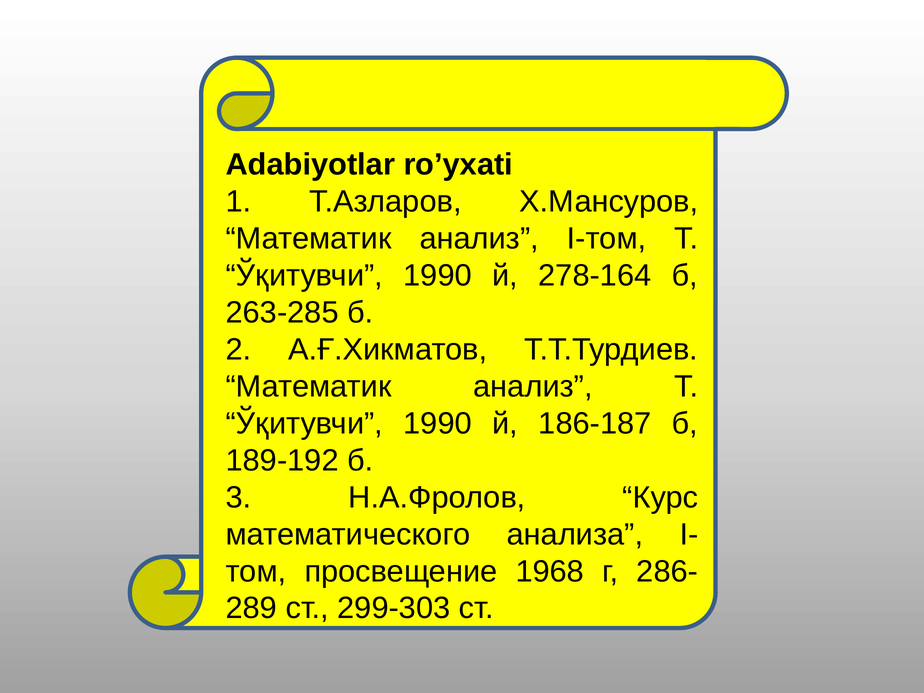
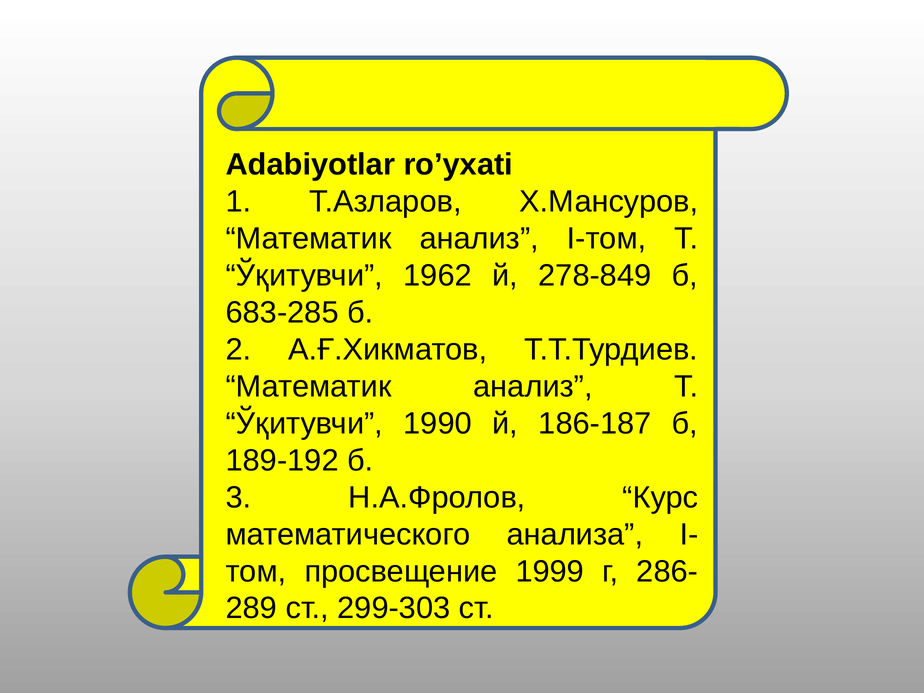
1990 at (438, 276): 1990 -> 1962
278-164: 278-164 -> 278-849
263-285: 263-285 -> 683-285
1968: 1968 -> 1999
